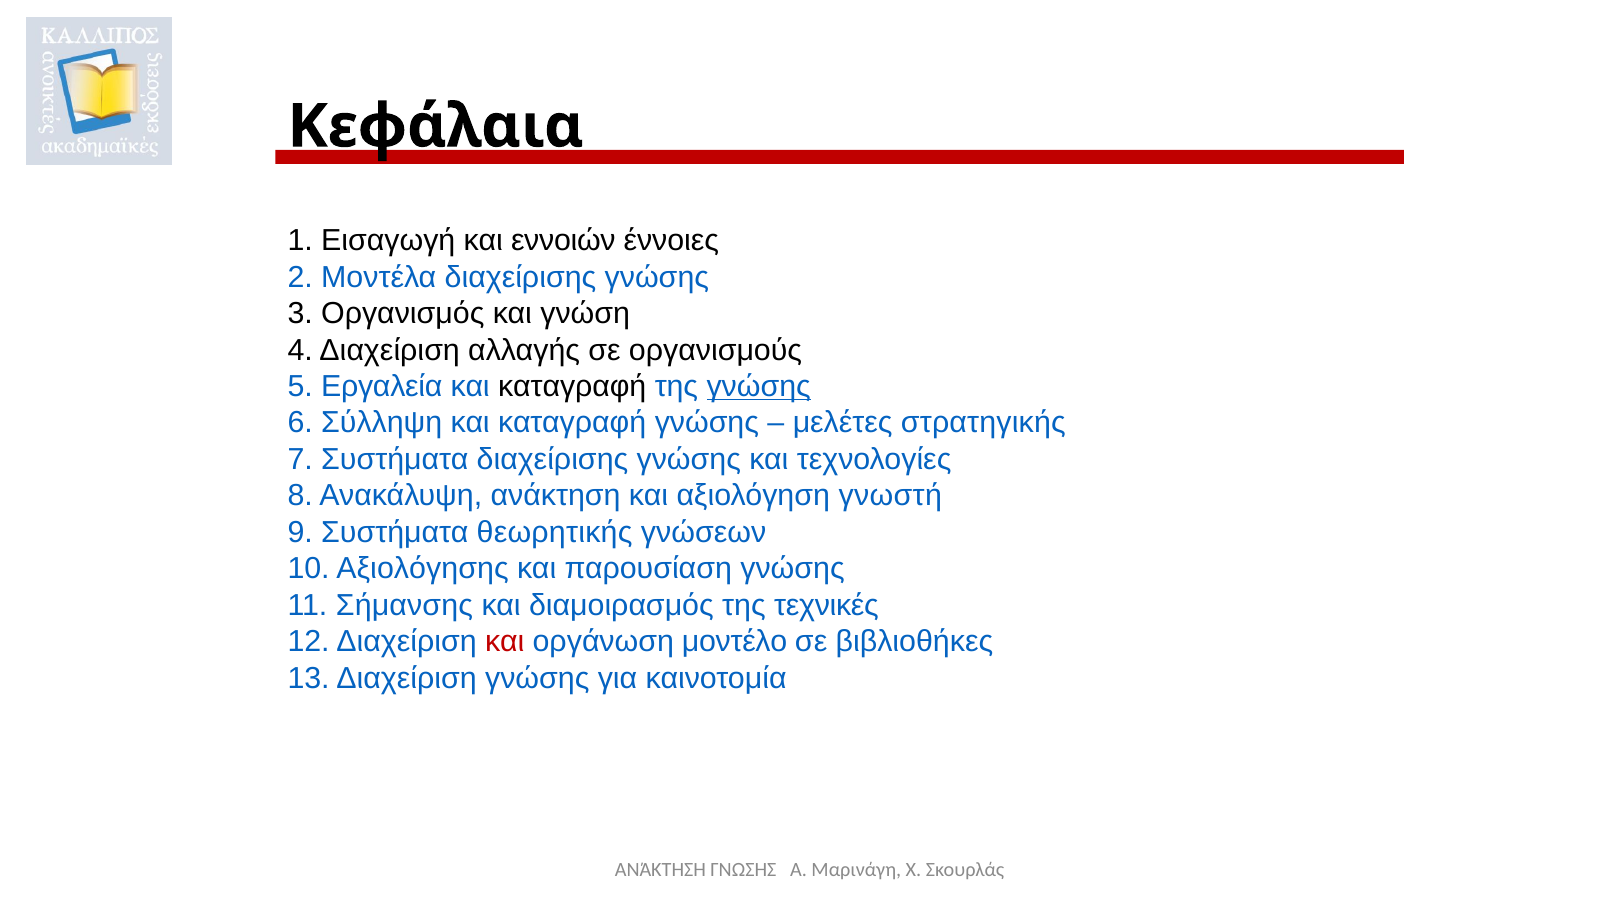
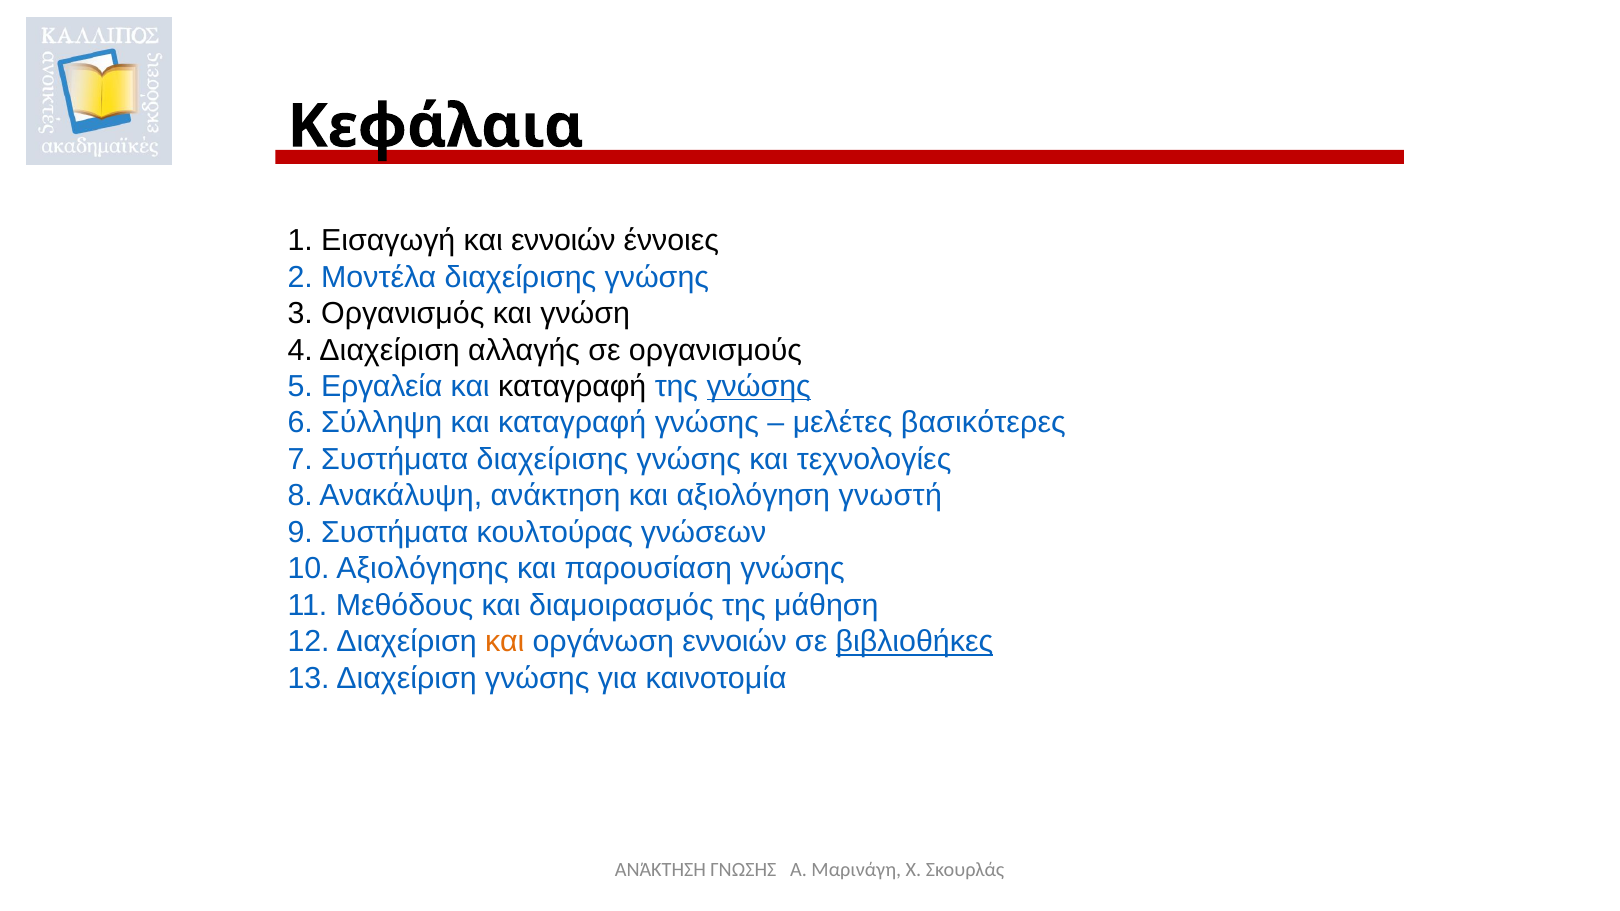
στρατηγικής: στρατηγικής -> βασικότερες
θεωρητικής: θεωρητικής -> κουλτούρας
Σήμανσης: Σήμανσης -> Μεθόδους
τεχνικές: τεχνικές -> μάθηση
και at (505, 642) colour: red -> orange
οργάνωση μοντέλο: μοντέλο -> εννοιών
βιβλιοθήκες underline: none -> present
